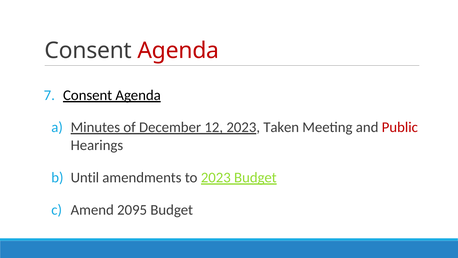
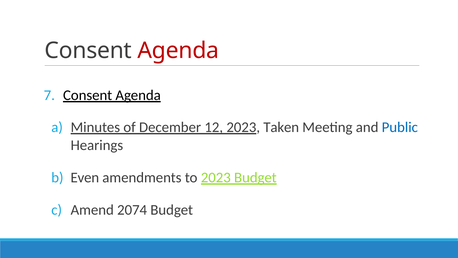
Public colour: red -> blue
Until: Until -> Even
2095: 2095 -> 2074
